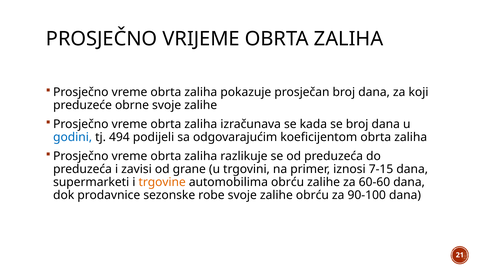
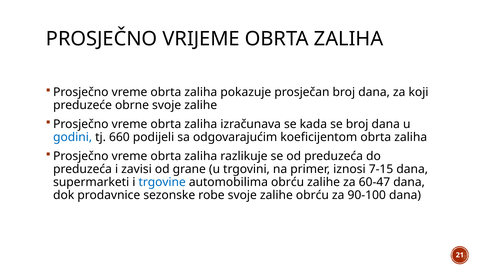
494: 494 -> 660
trgovine colour: orange -> blue
60-60: 60-60 -> 60-47
